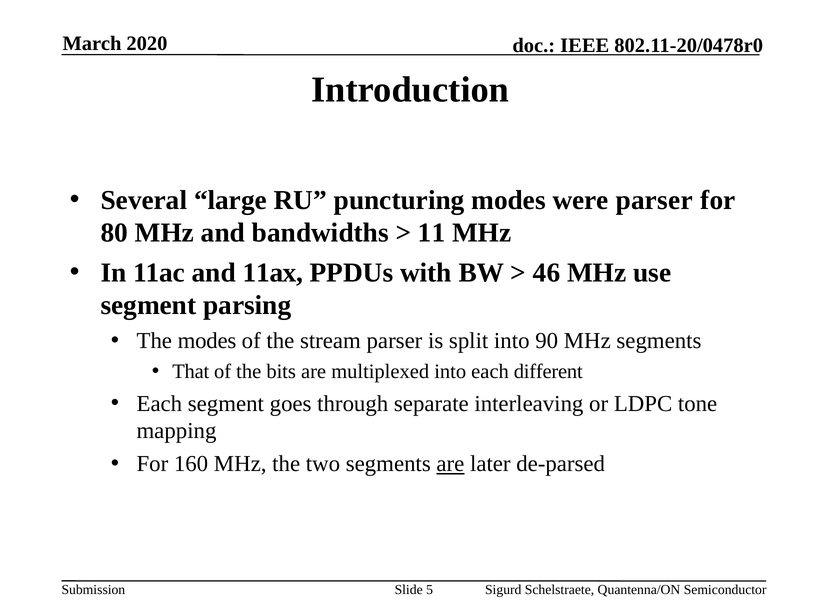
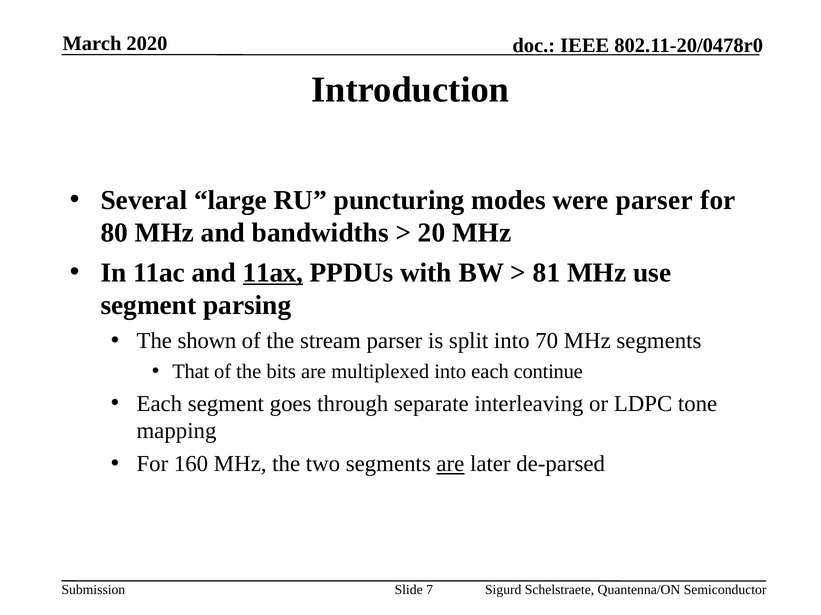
11: 11 -> 20
11ax underline: none -> present
46: 46 -> 81
The modes: modes -> shown
90: 90 -> 70
different: different -> continue
5: 5 -> 7
